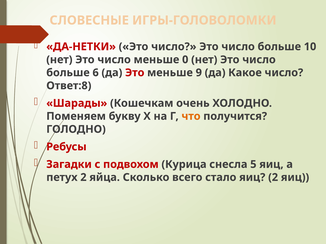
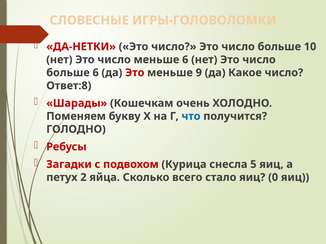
меньше 0: 0 -> 6
что colour: orange -> blue
яиц 2: 2 -> 0
